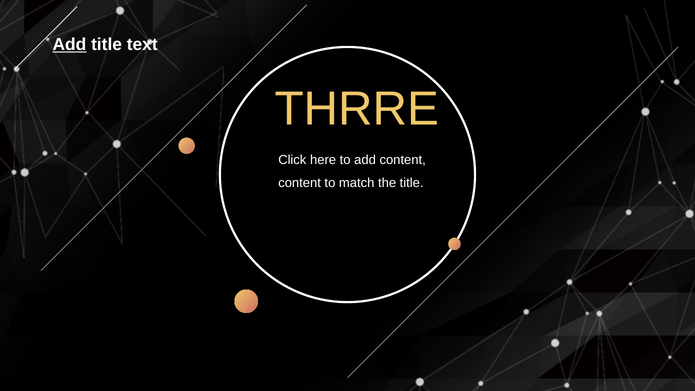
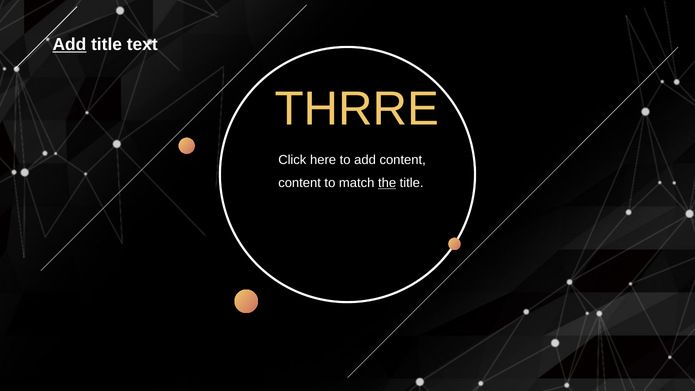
the underline: none -> present
